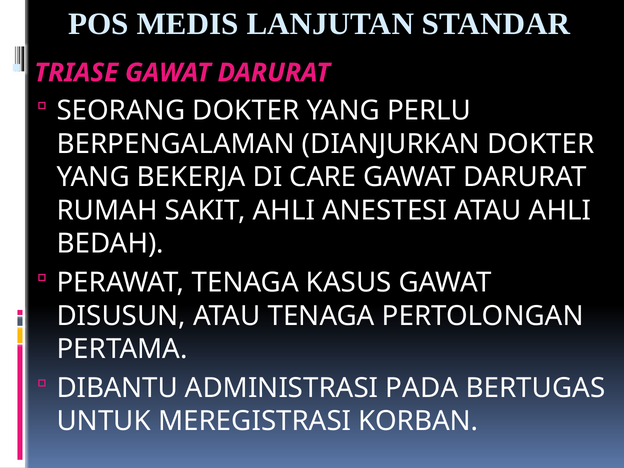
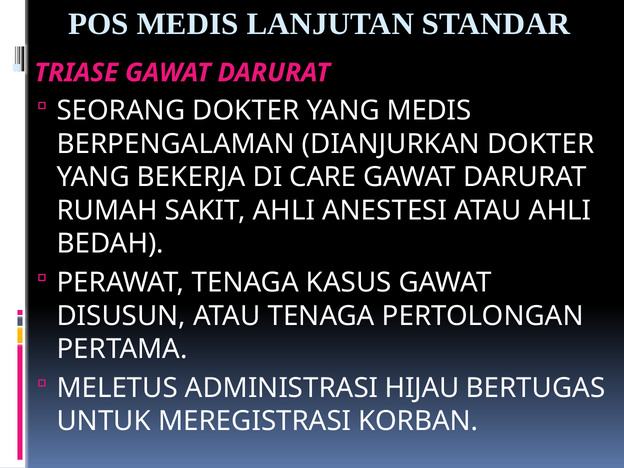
YANG PERLU: PERLU -> MEDIS
DIBANTU: DIBANTU -> MELETUS
PADA: PADA -> HIJAU
